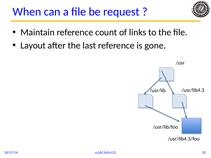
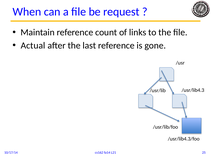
Layout: Layout -> Actual
